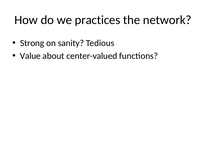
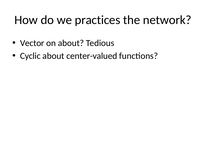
Strong: Strong -> Vector
on sanity: sanity -> about
Value: Value -> Cyclic
